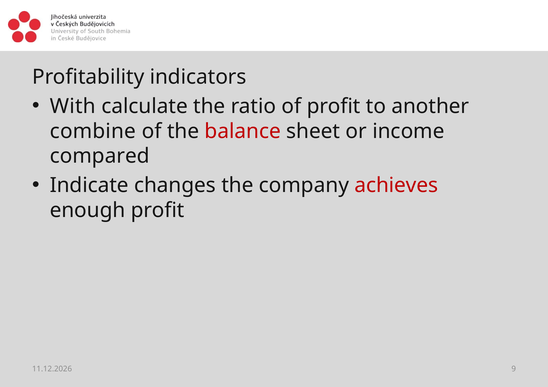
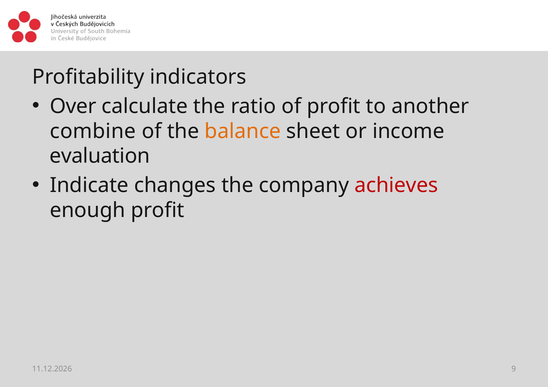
With: With -> Over
balance colour: red -> orange
compared: compared -> evaluation
